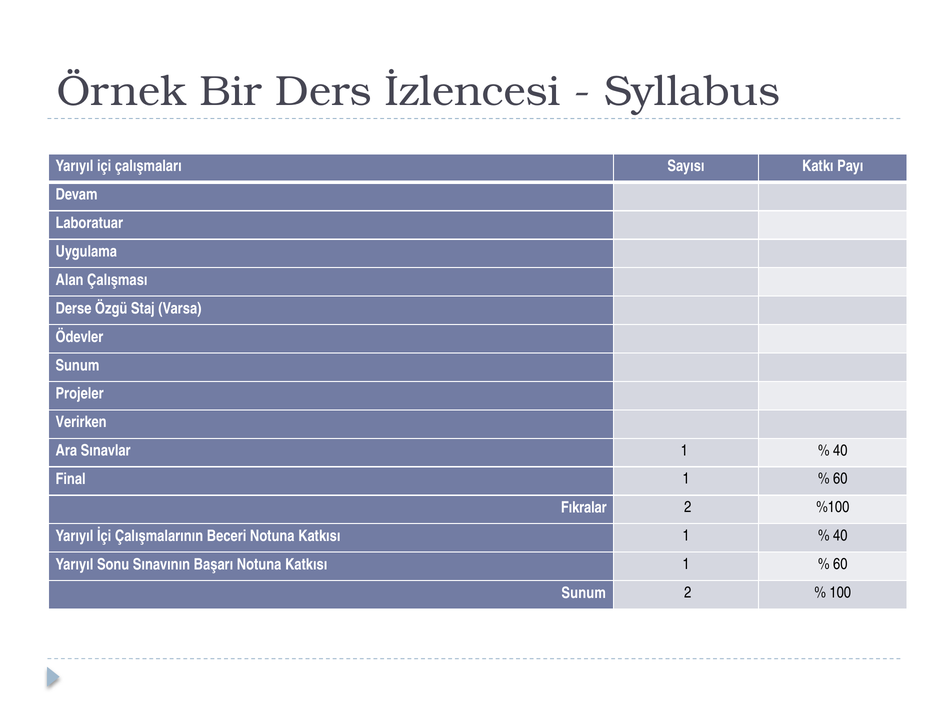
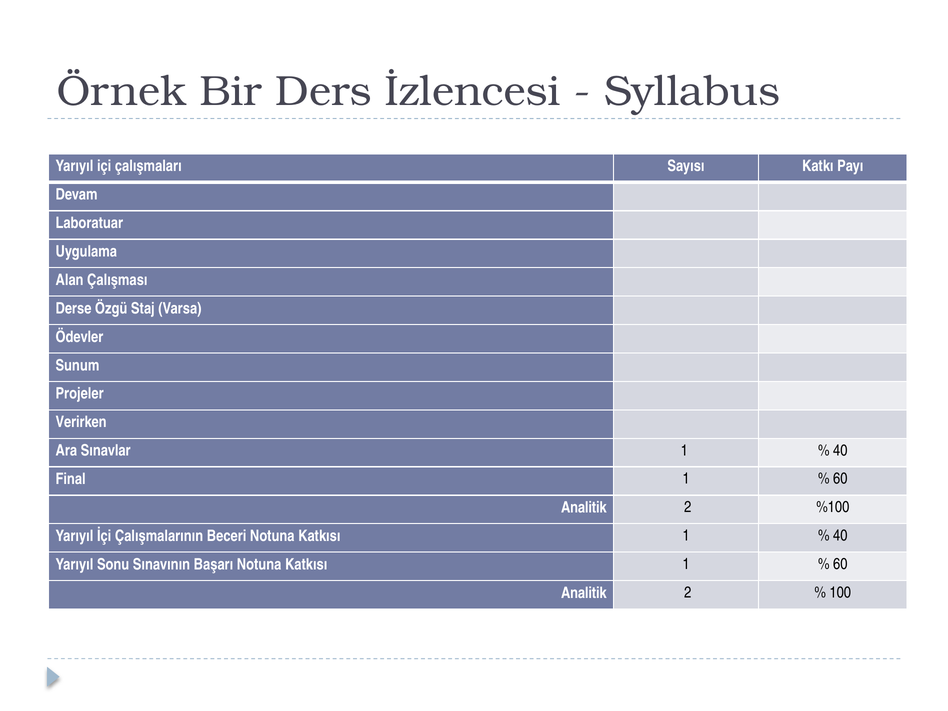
Fıkralar at (584, 508): Fıkralar -> Analitik
Sunum at (584, 593): Sunum -> Analitik
